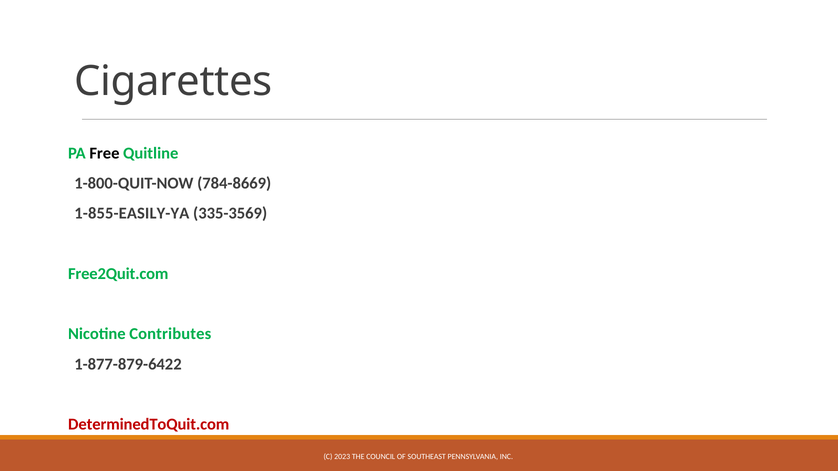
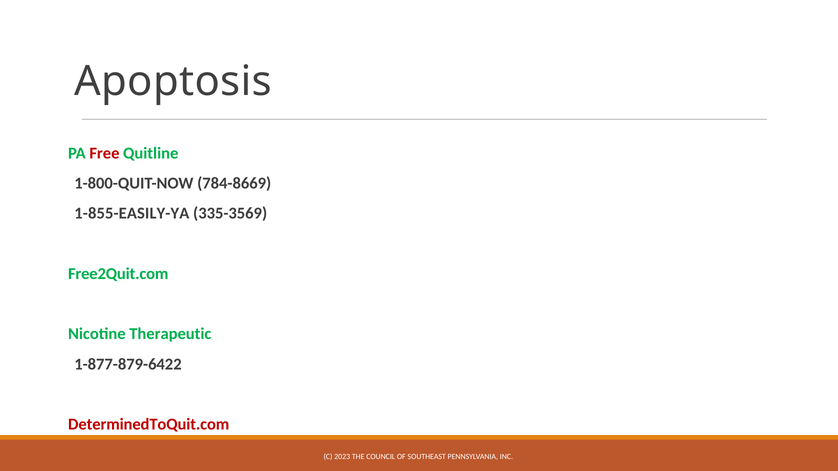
Cigarettes: Cigarettes -> Apoptosis
Free colour: black -> red
Contributes: Contributes -> Therapeutic
